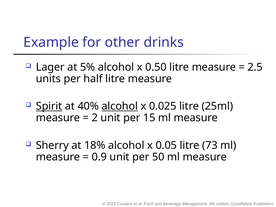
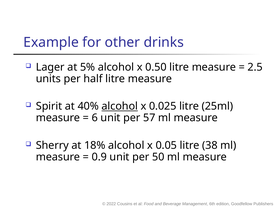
Spirit underline: present -> none
2: 2 -> 6
15: 15 -> 57
73: 73 -> 38
